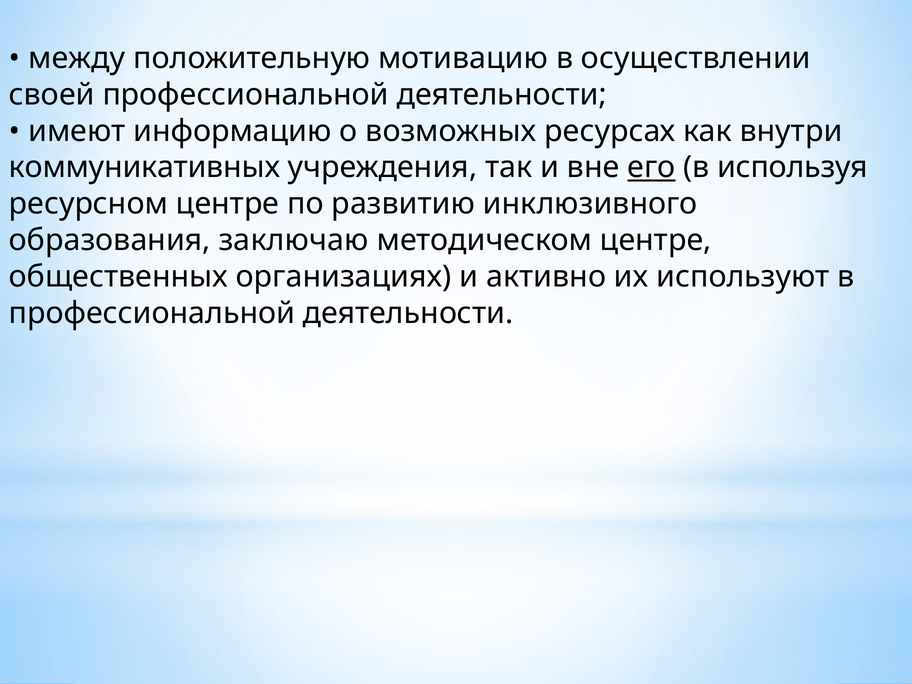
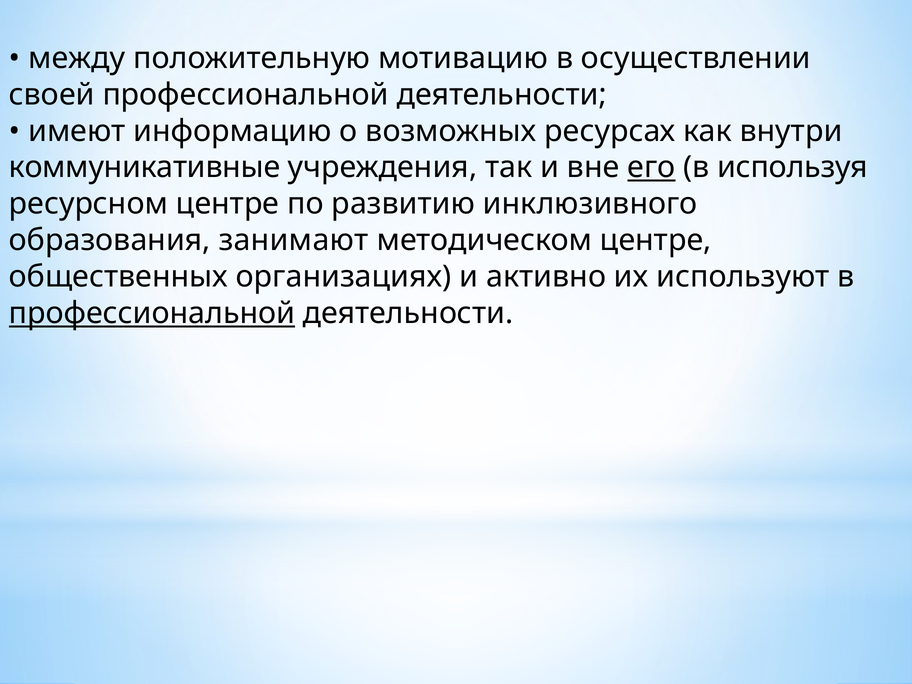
коммуникативных: коммуникативных -> коммуникативные
заключаю: заключаю -> занимают
профессиональной at (152, 313) underline: none -> present
